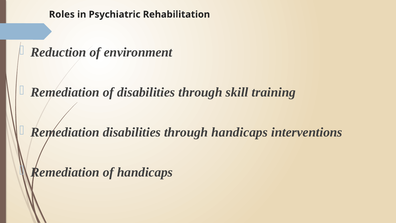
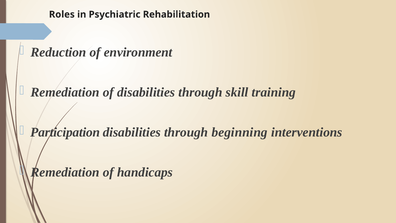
Remediation at (65, 132): Remediation -> Participation
through handicaps: handicaps -> beginning
